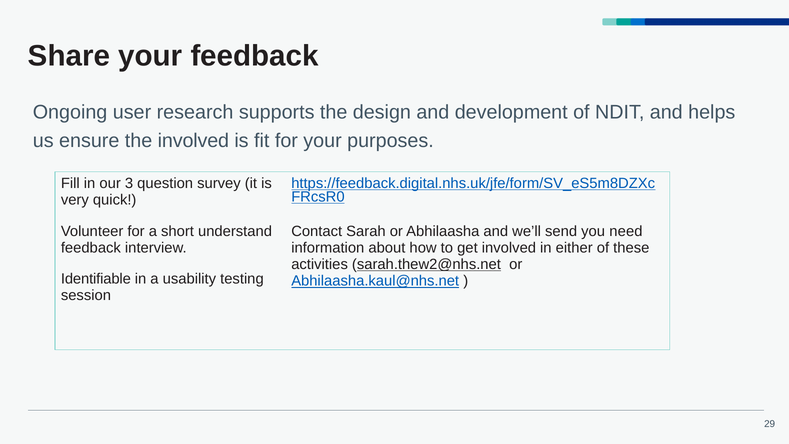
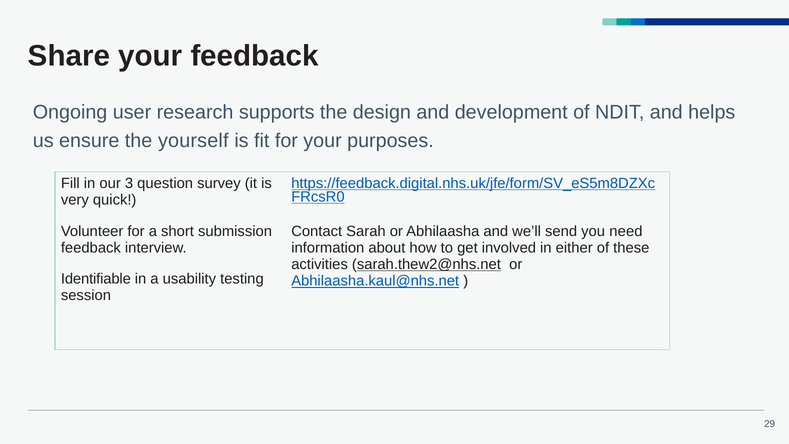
the involved: involved -> yourself
understand: understand -> submission
